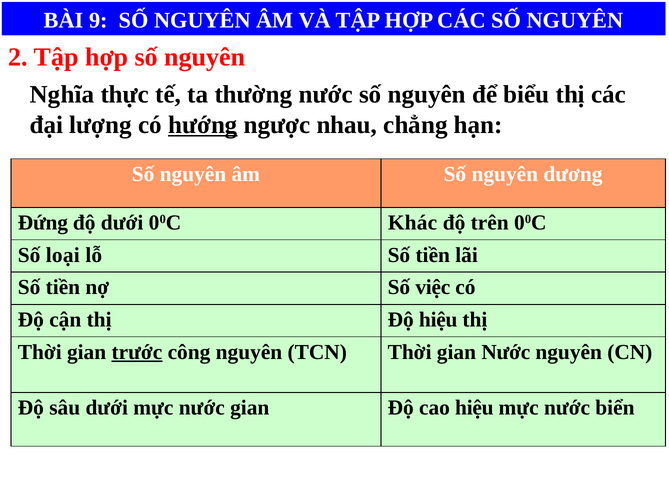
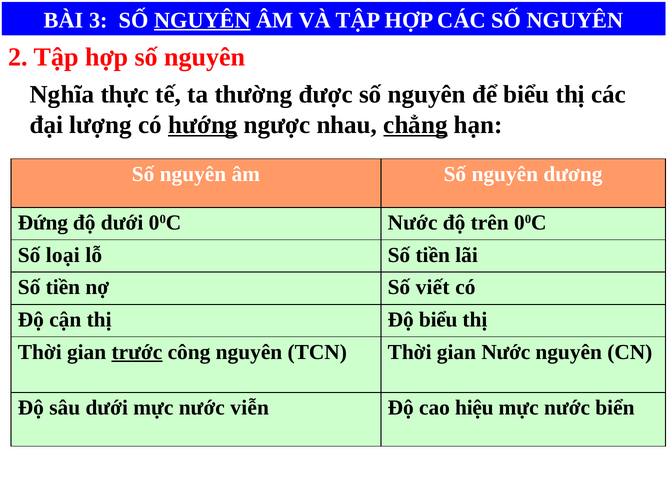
9: 9 -> 3
NGUYÊN at (202, 20) underline: none -> present
thường nước: nước -> được
chẳng underline: none -> present
00C Khác: Khác -> Nước
việc: việc -> viết
Độ hiệu: hiệu -> biểu
nước gian: gian -> viễn
